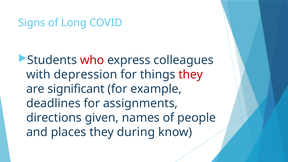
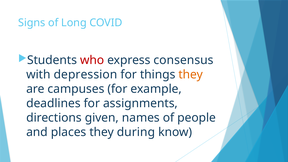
colleagues: colleagues -> consensus
they at (191, 75) colour: red -> orange
significant: significant -> campuses
